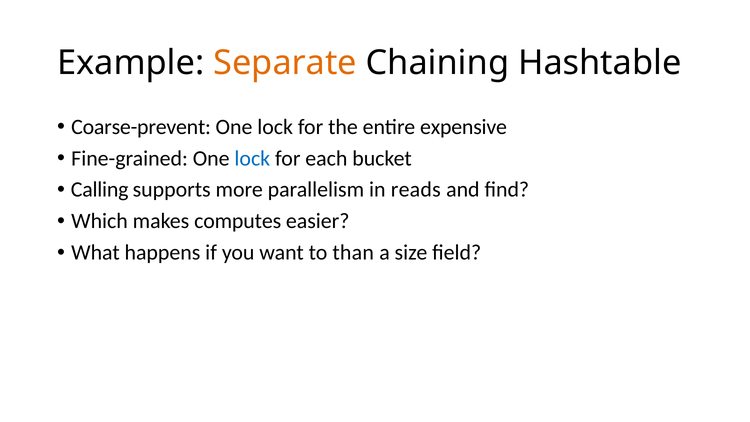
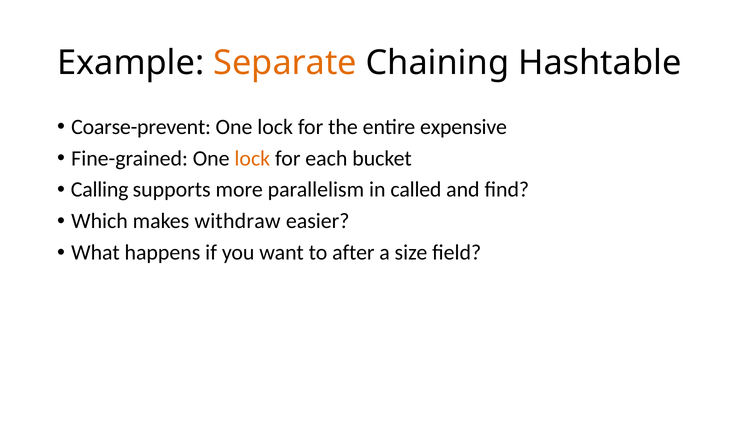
lock at (252, 158) colour: blue -> orange
reads: reads -> called
computes: computes -> withdraw
than: than -> after
